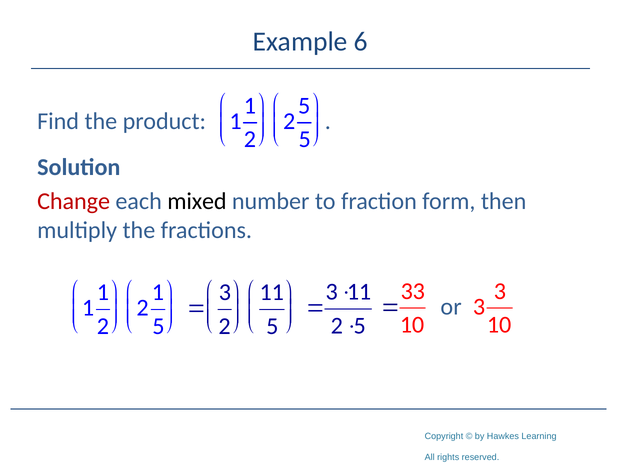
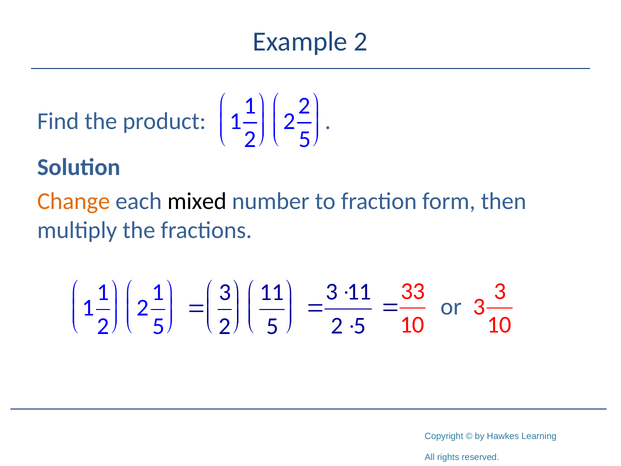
Example 6: 6 -> 2
5 at (304, 106): 5 -> 2
Change colour: red -> orange
